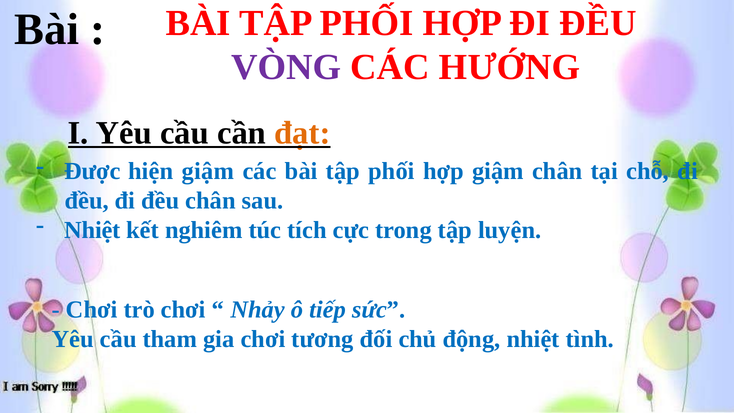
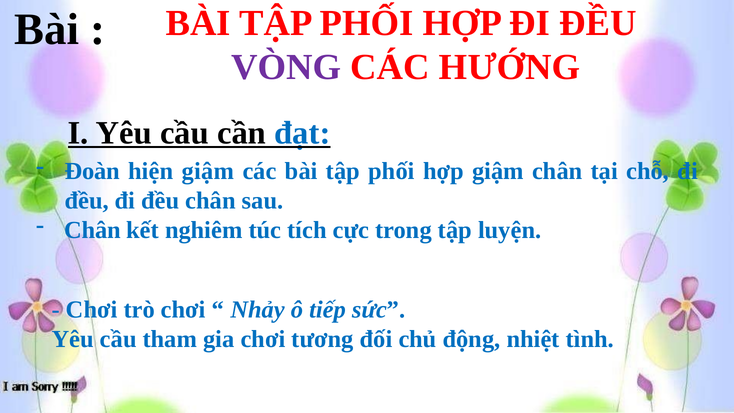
đạt colour: orange -> blue
Được: Được -> Đoàn
Nhiệt at (93, 230): Nhiệt -> Chân
